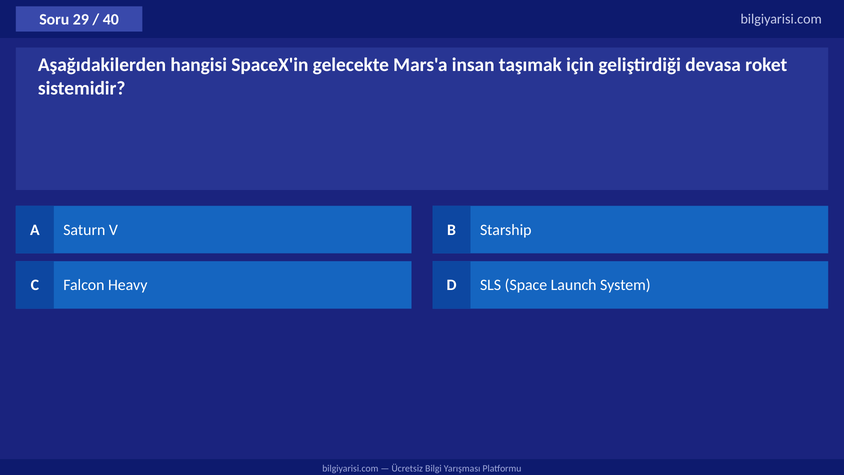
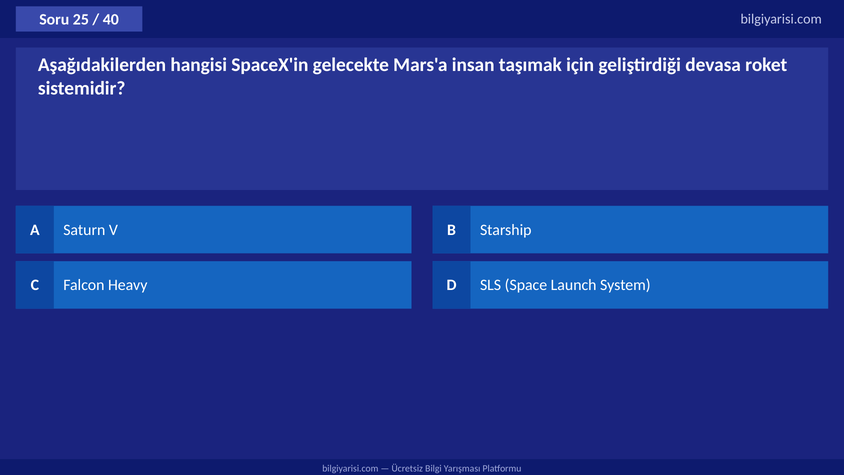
29: 29 -> 25
